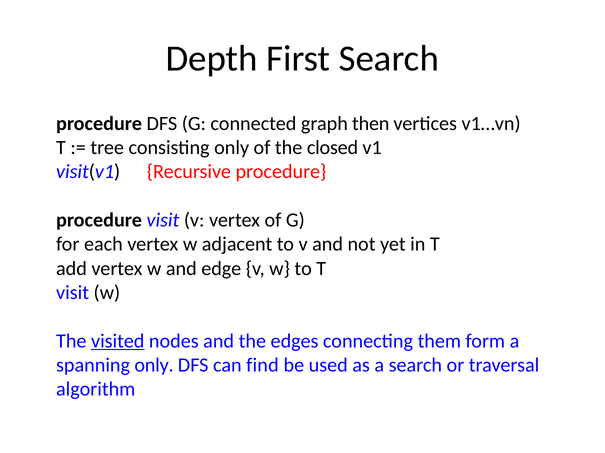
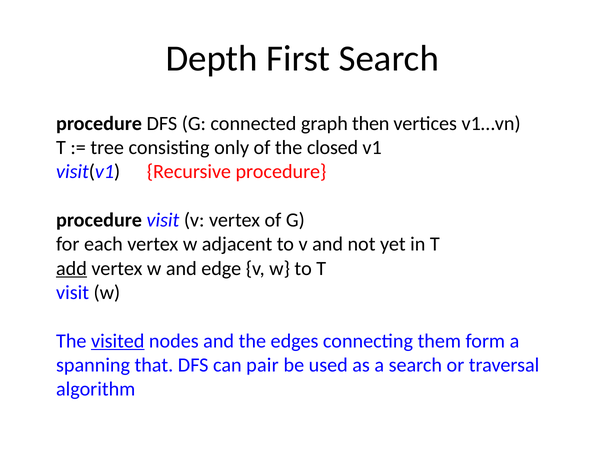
add underline: none -> present
spanning only: only -> that
find: find -> pair
